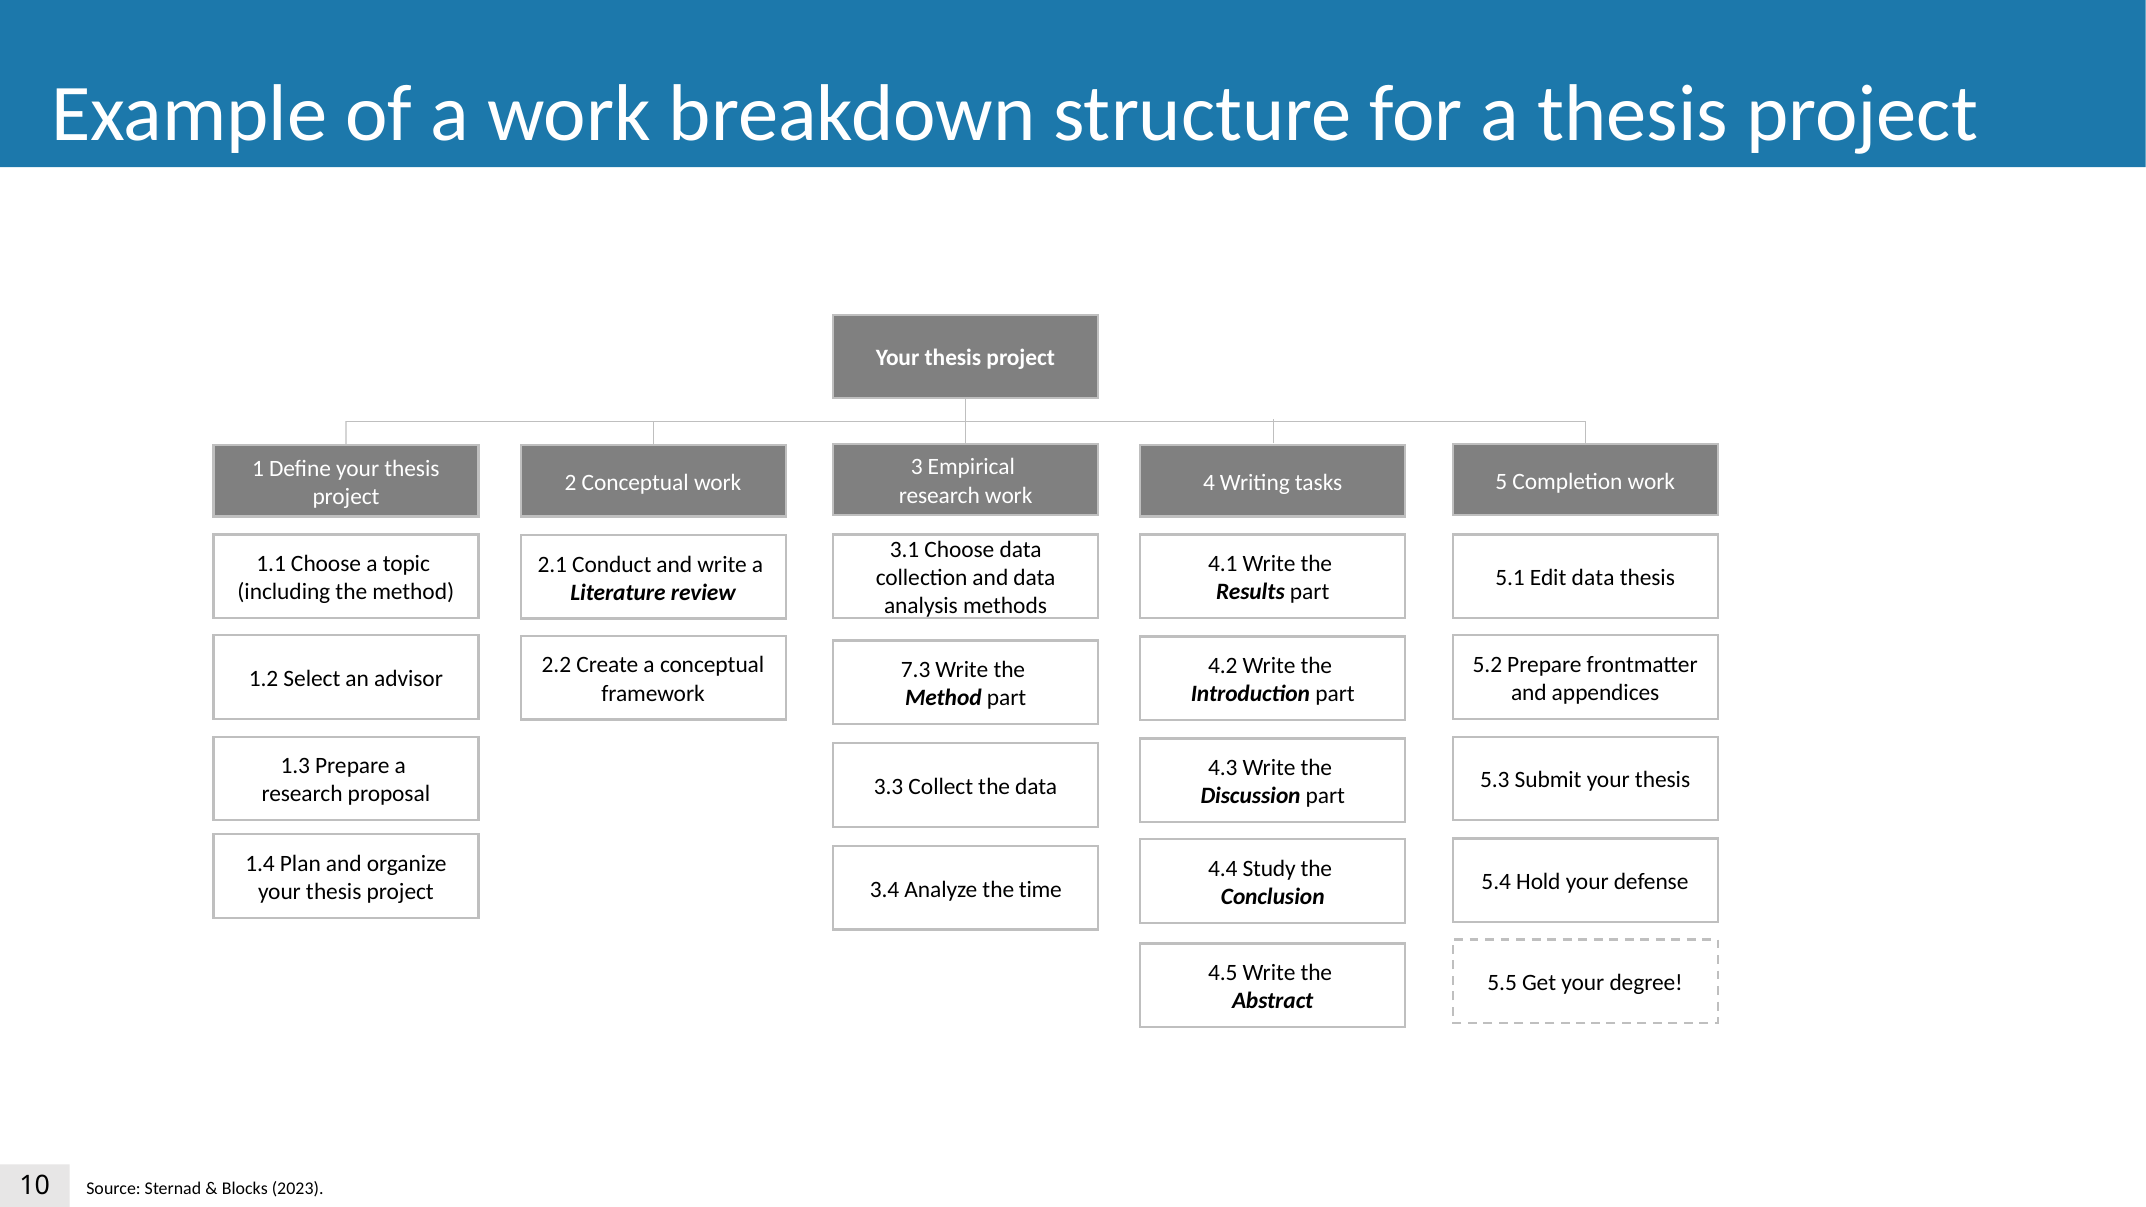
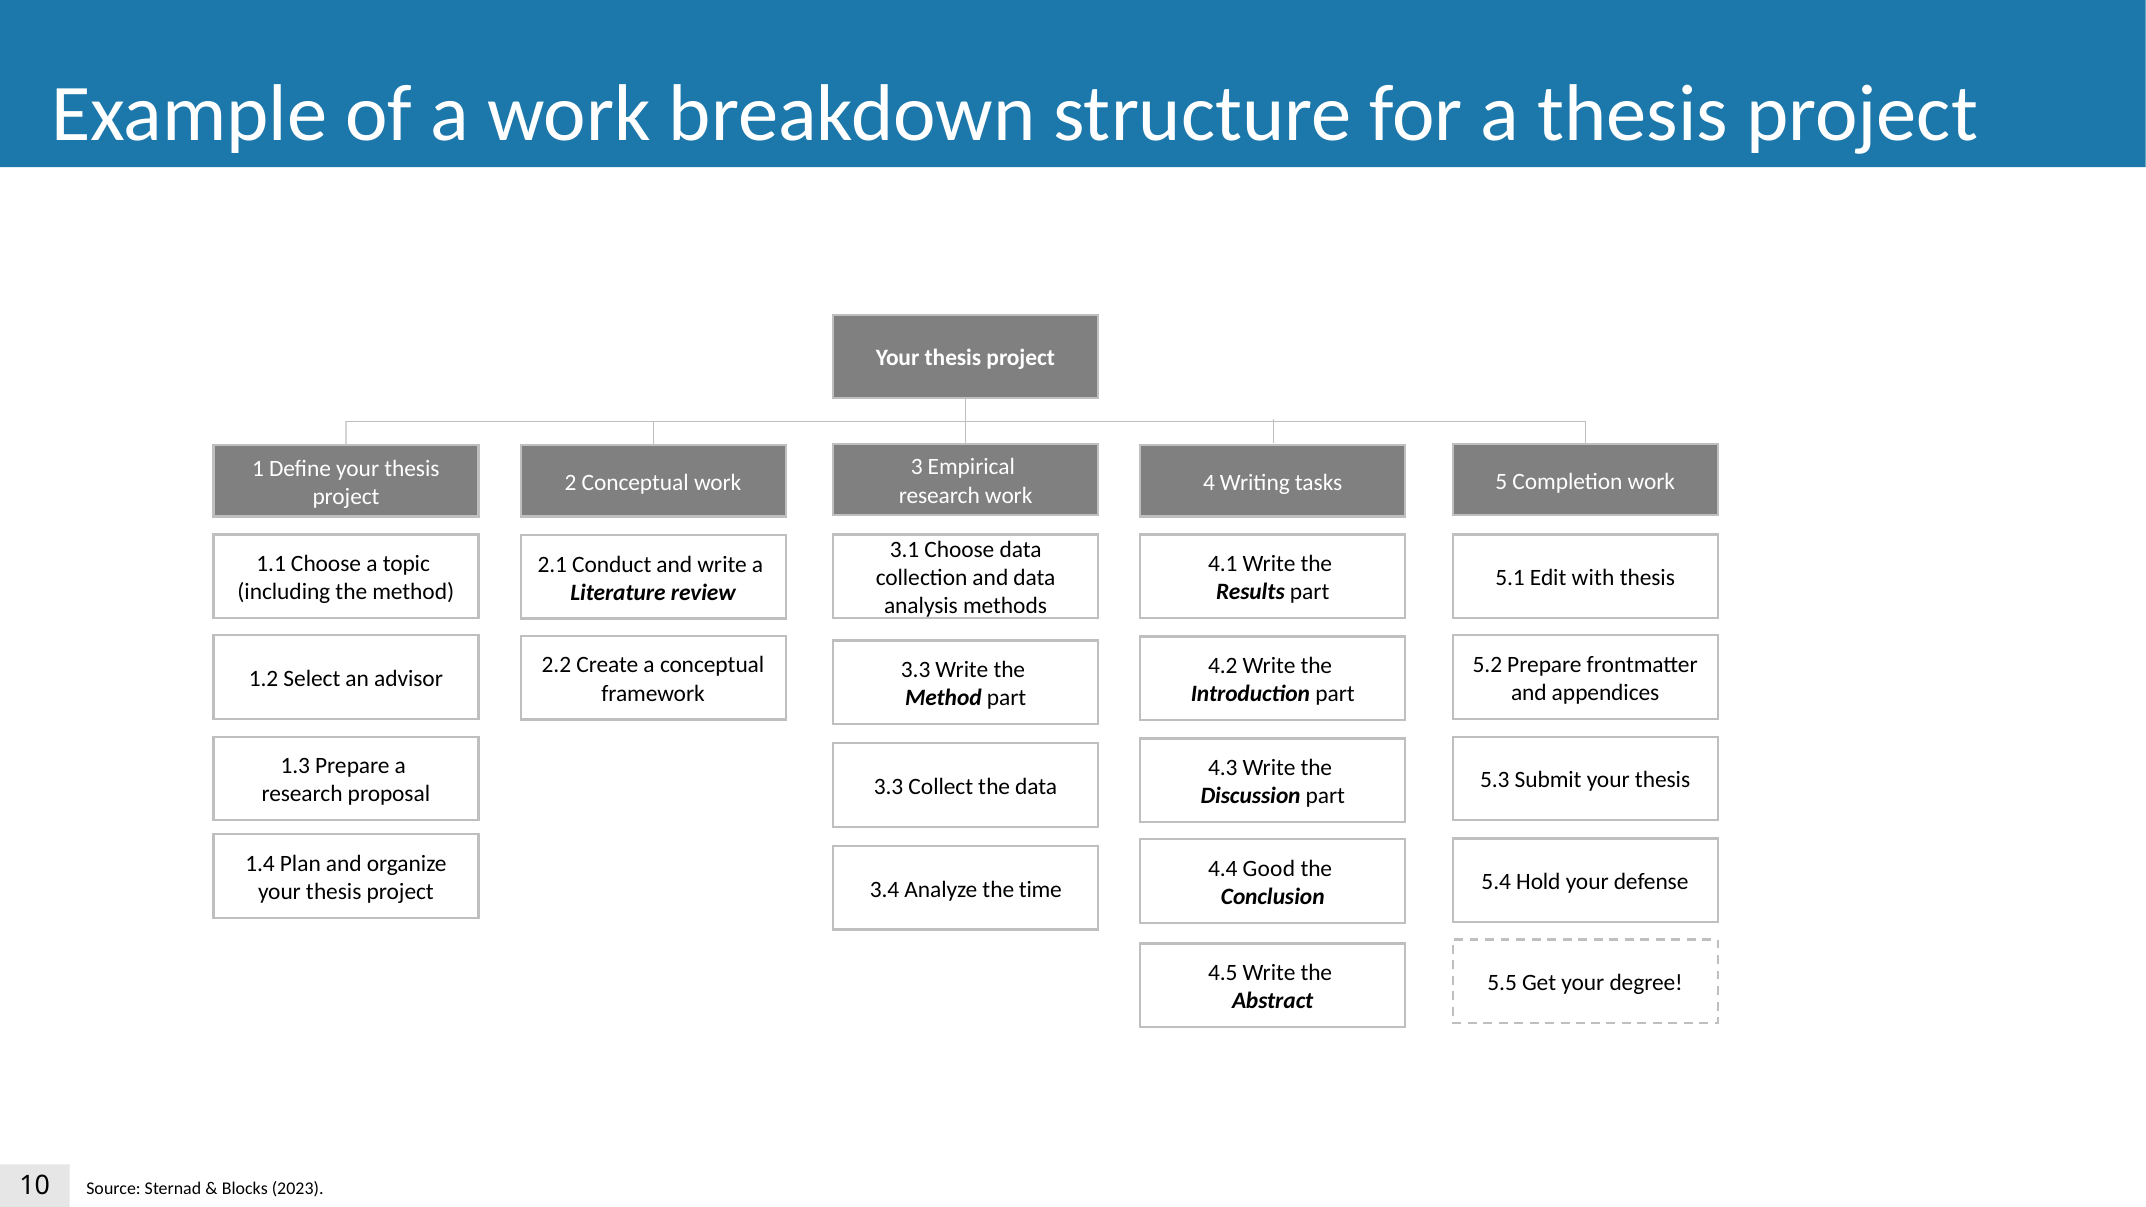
Edit data: data -> with
7.3 at (916, 670): 7.3 -> 3.3
Study: Study -> Good
